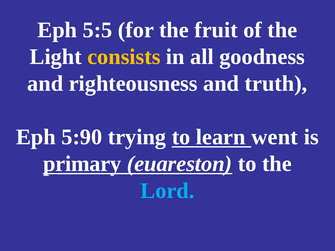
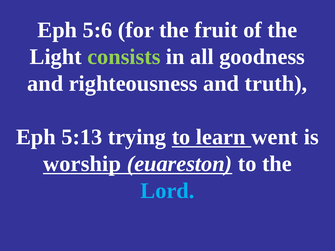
5:5: 5:5 -> 5:6
consists colour: yellow -> light green
5:90: 5:90 -> 5:13
primary: primary -> worship
